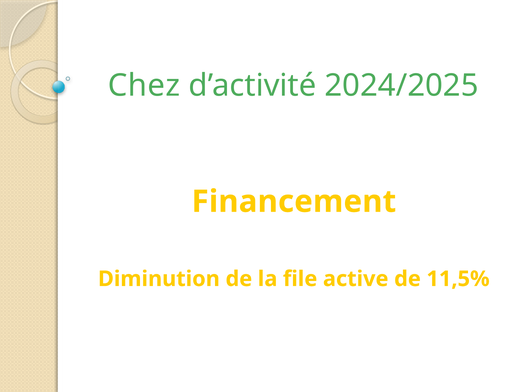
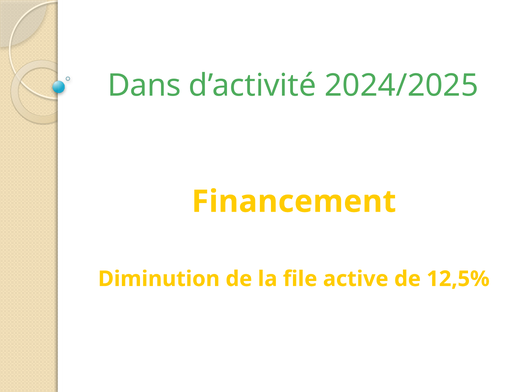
Chez: Chez -> Dans
11,5%: 11,5% -> 12,5%
